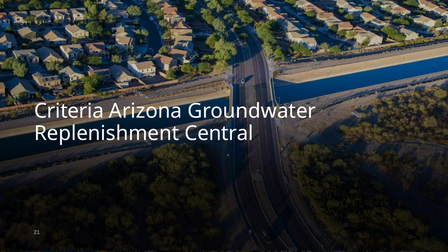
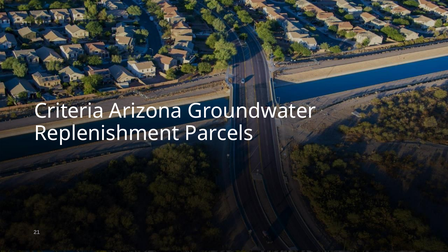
Central: Central -> Parcels
